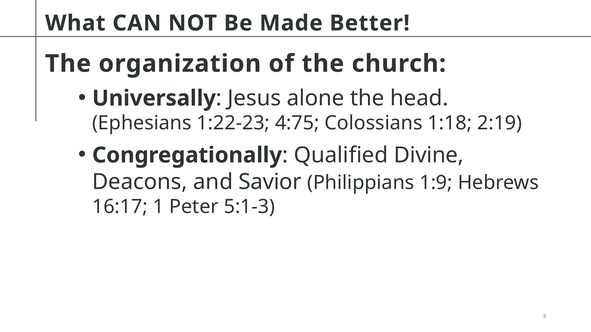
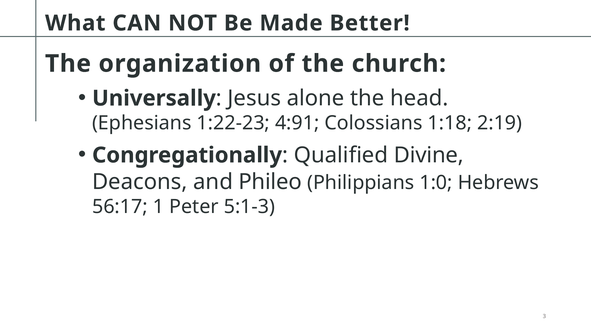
4:75: 4:75 -> 4:91
Savior: Savior -> Phileo
1:9: 1:9 -> 1:0
16:17: 16:17 -> 56:17
